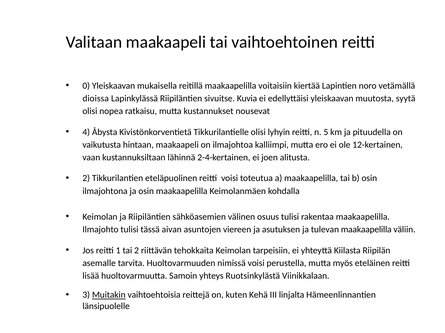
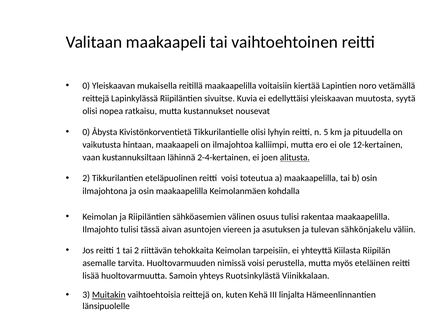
dioissa at (96, 99): dioissa -> reittejä
4 at (86, 132): 4 -> 0
alitusta underline: none -> present
tulevan maakaapelilla: maakaapelilla -> sähkönjakelu
